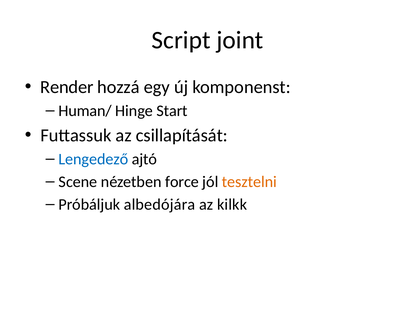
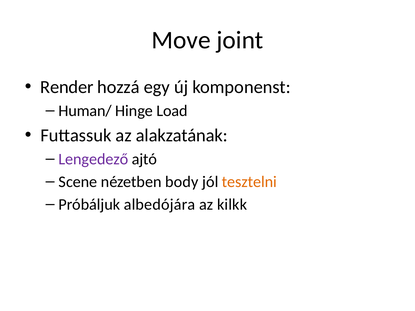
Script: Script -> Move
Start: Start -> Load
csillapítását: csillapítását -> alakzatának
Lengedező colour: blue -> purple
force: force -> body
